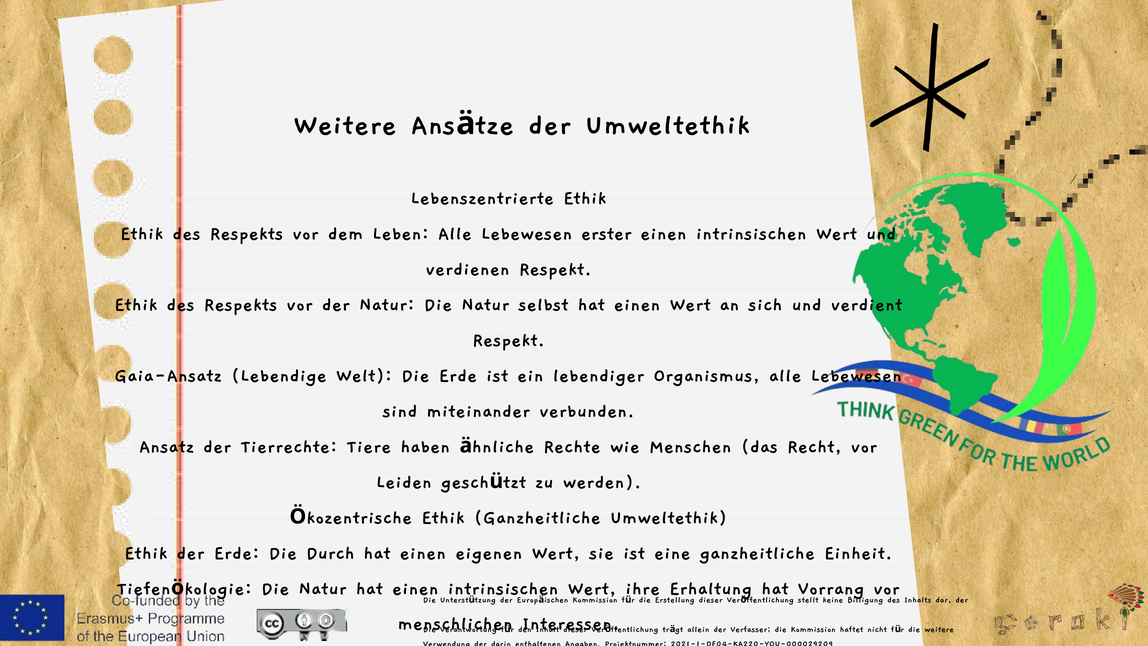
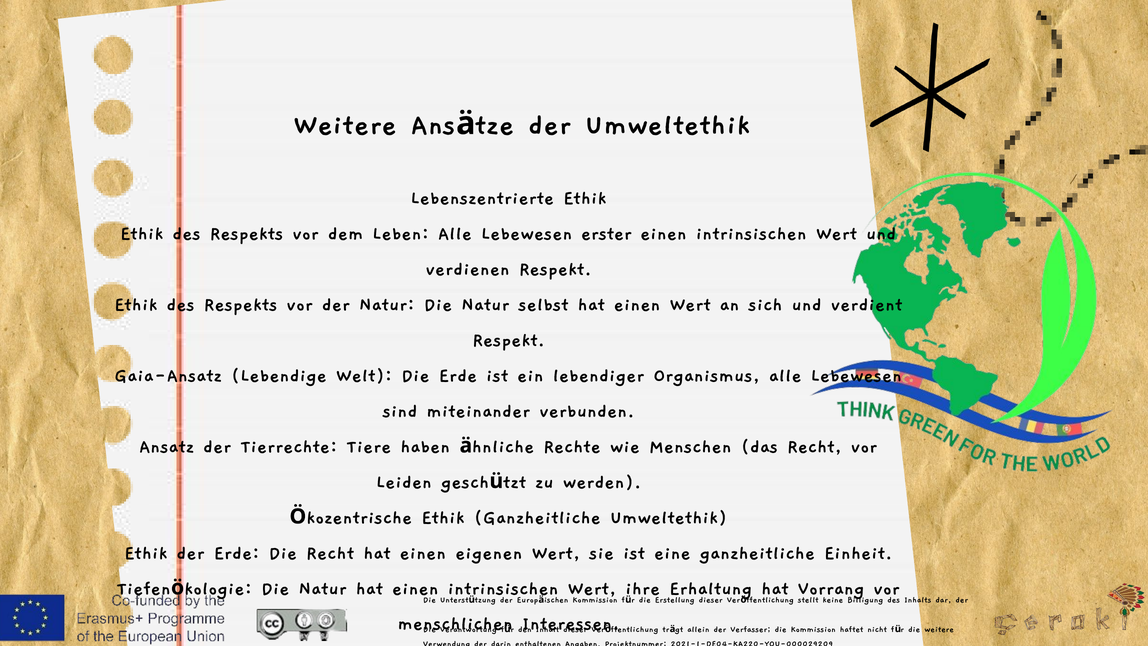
Die Durch: Durch -> Recht
